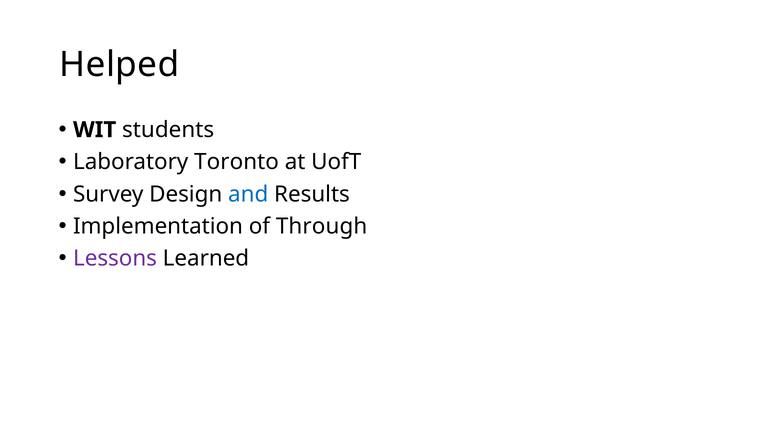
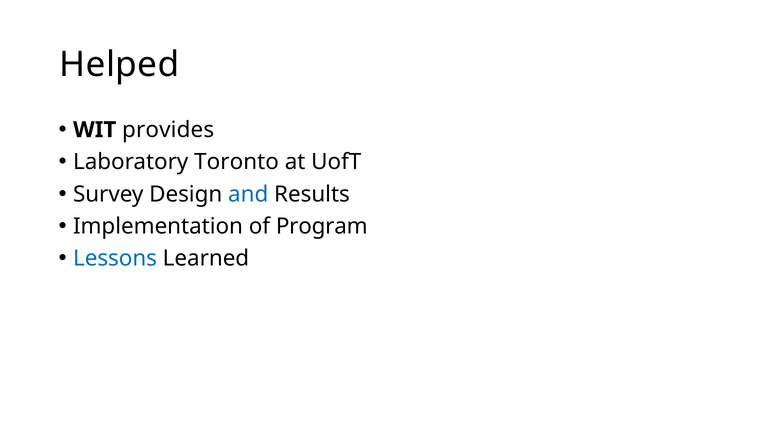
students: students -> provides
Through: Through -> Program
Lessons colour: purple -> blue
